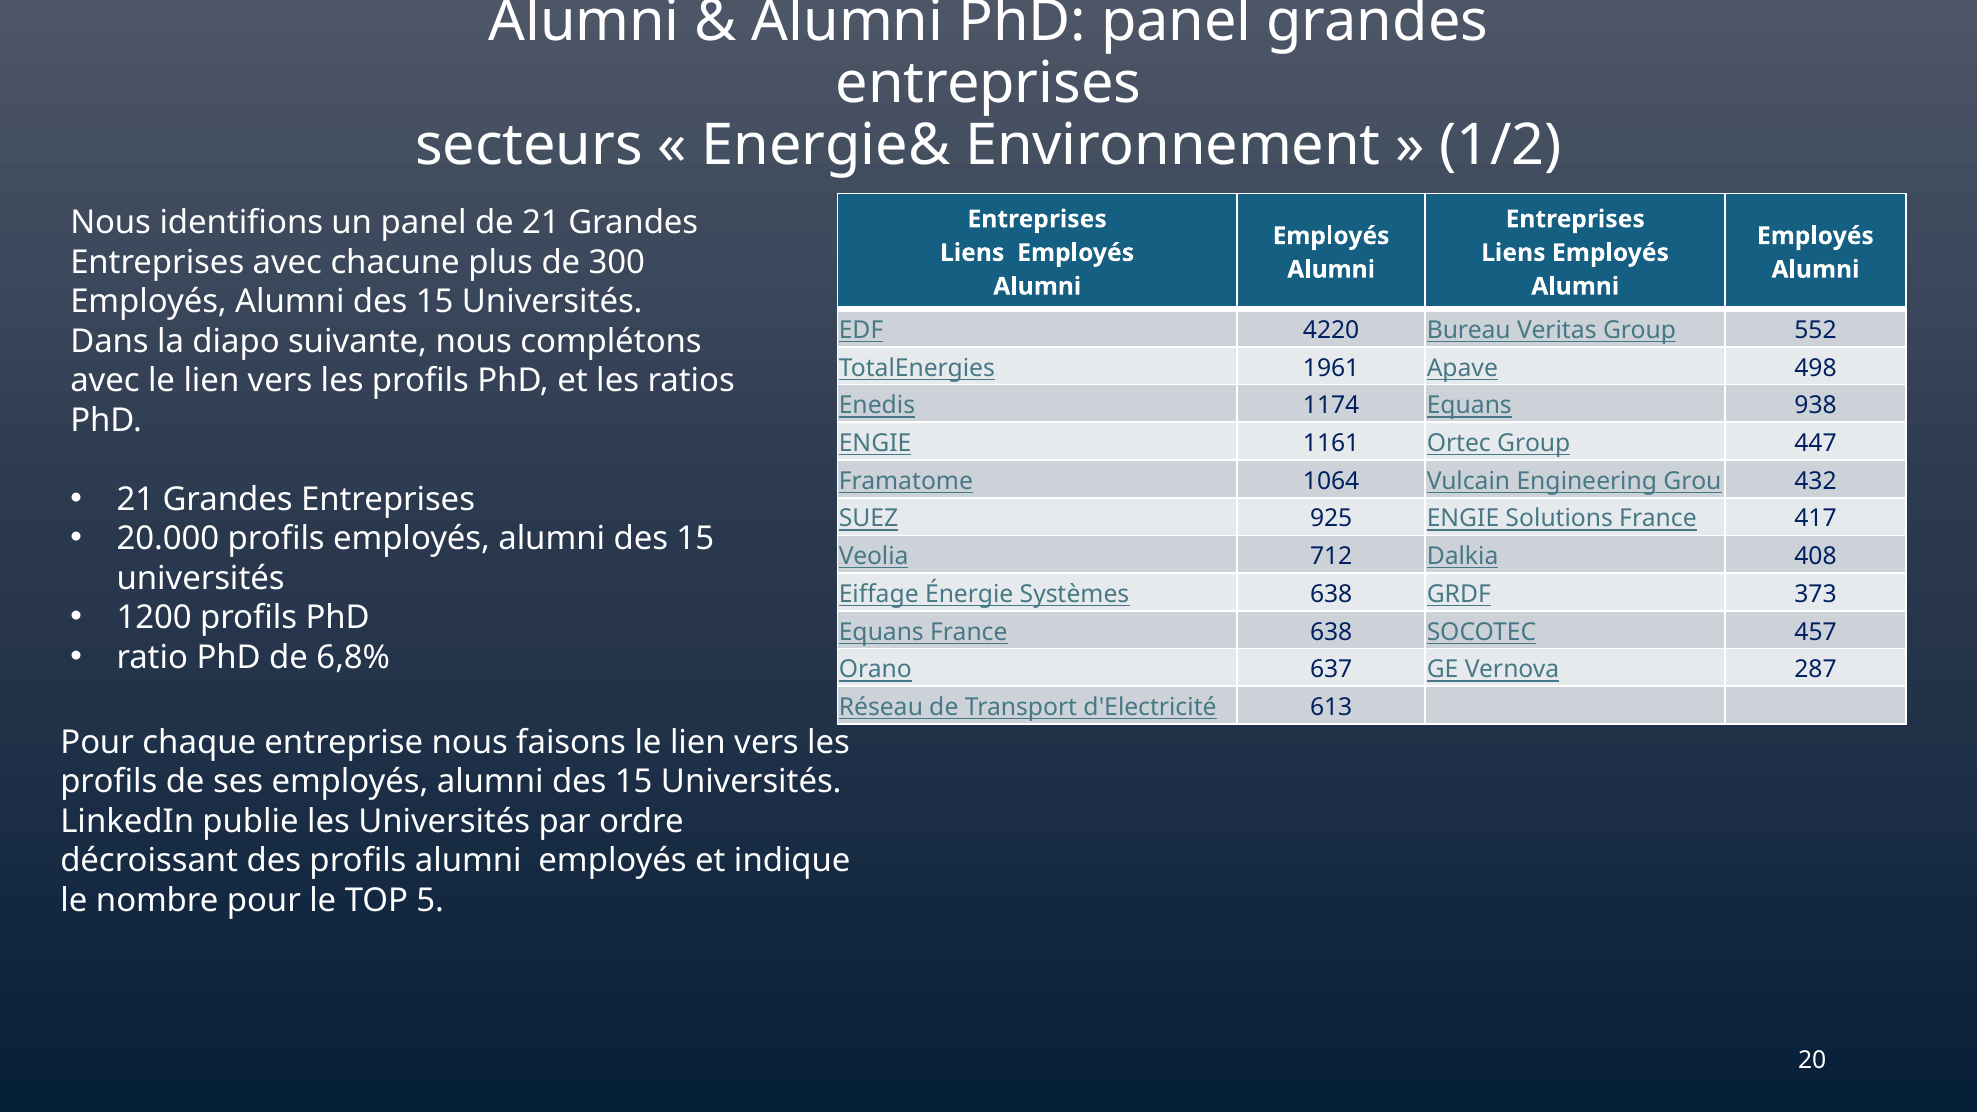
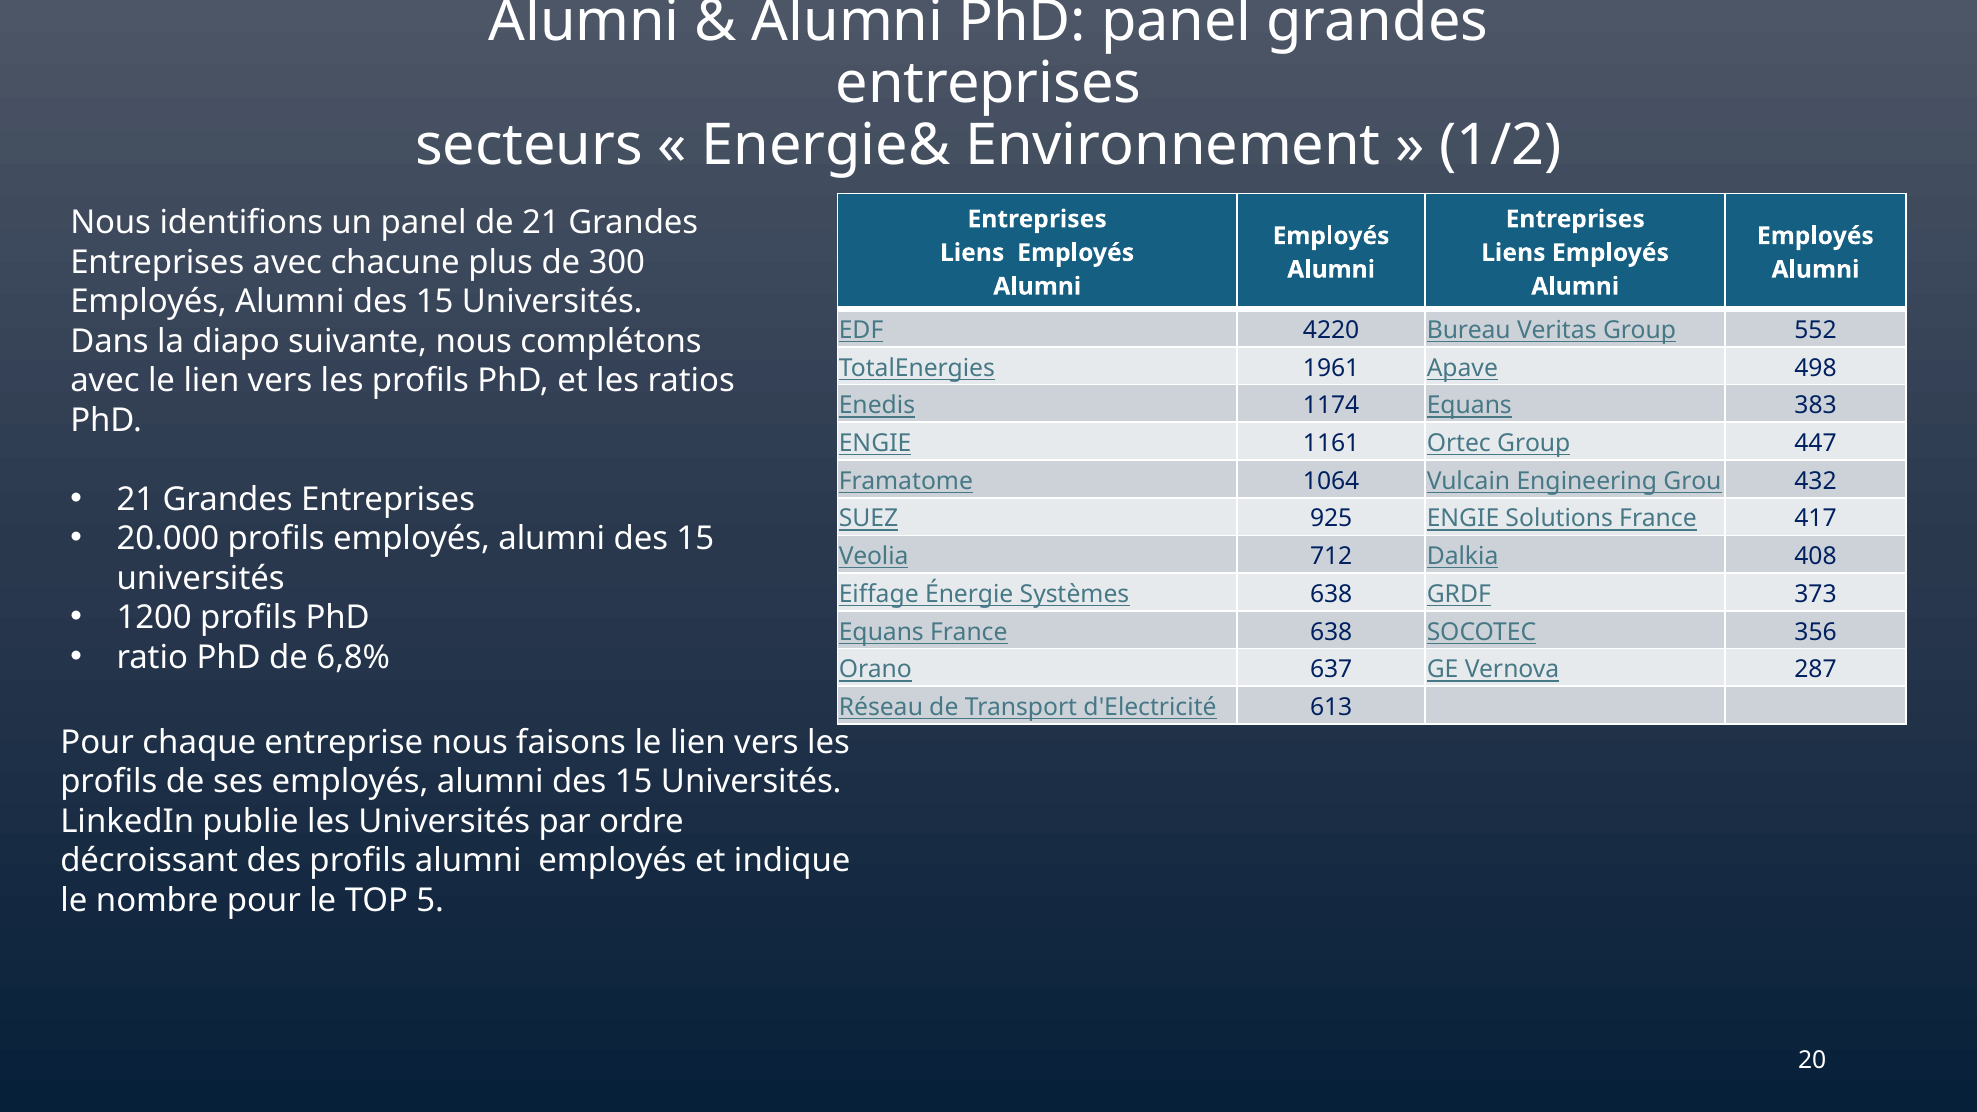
938: 938 -> 383
457: 457 -> 356
